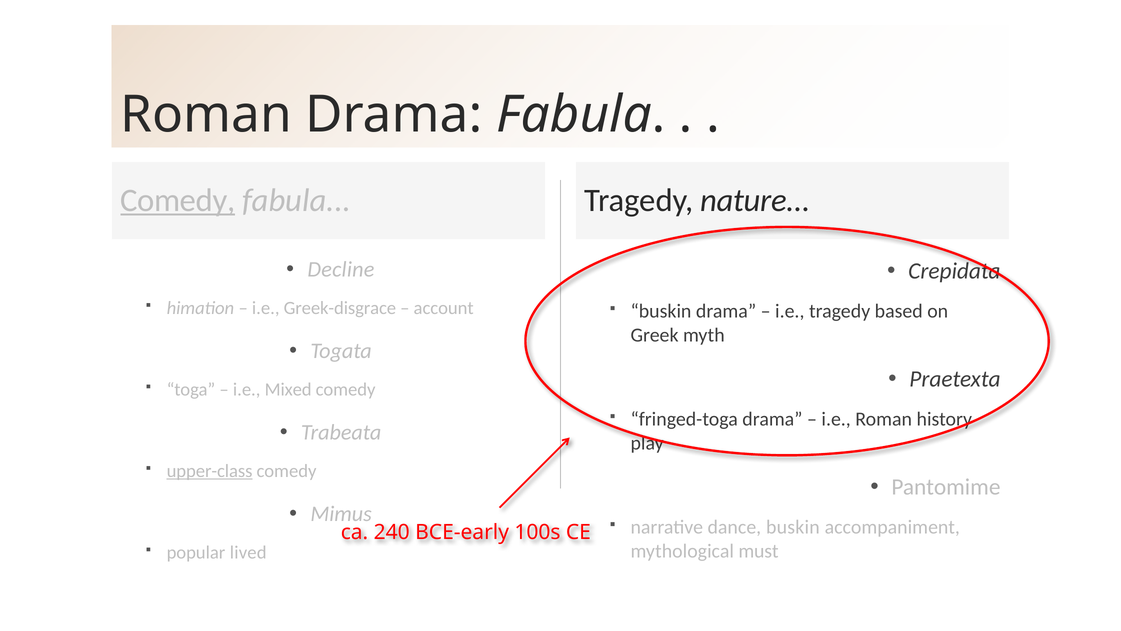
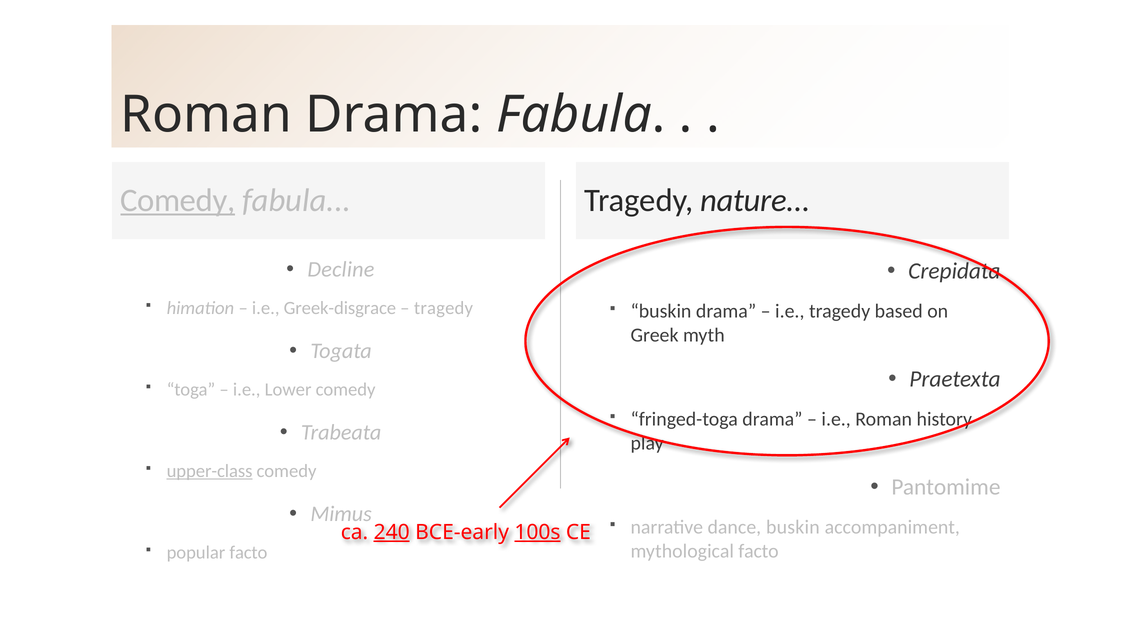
account at (444, 308): account -> tragedy
Mixed: Mixed -> Lower
240 underline: none -> present
100s underline: none -> present
mythological must: must -> facto
popular lived: lived -> facto
